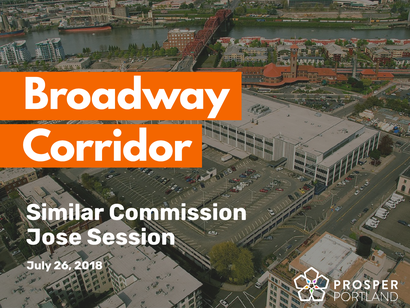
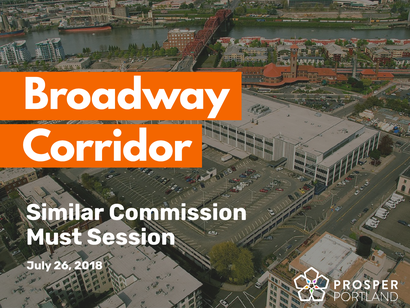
Jose: Jose -> Must
